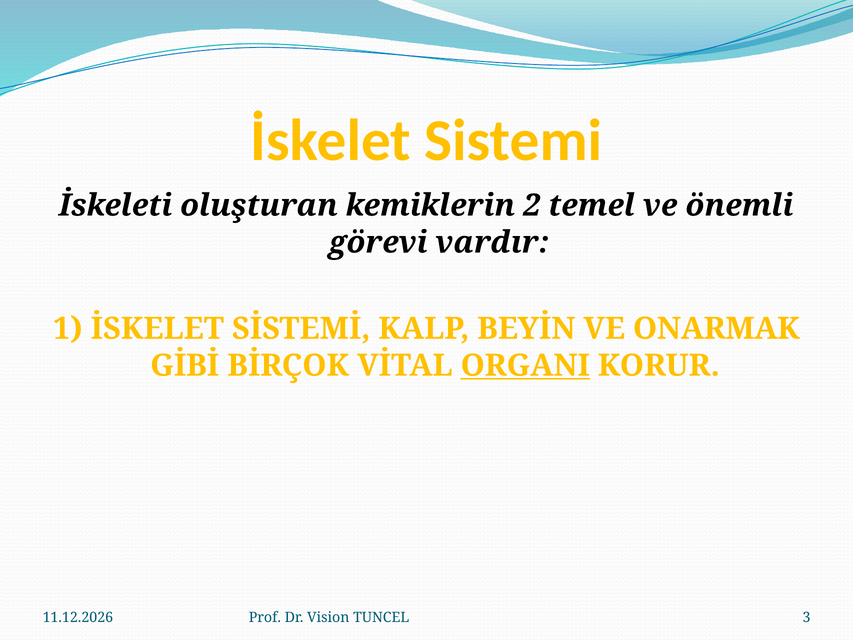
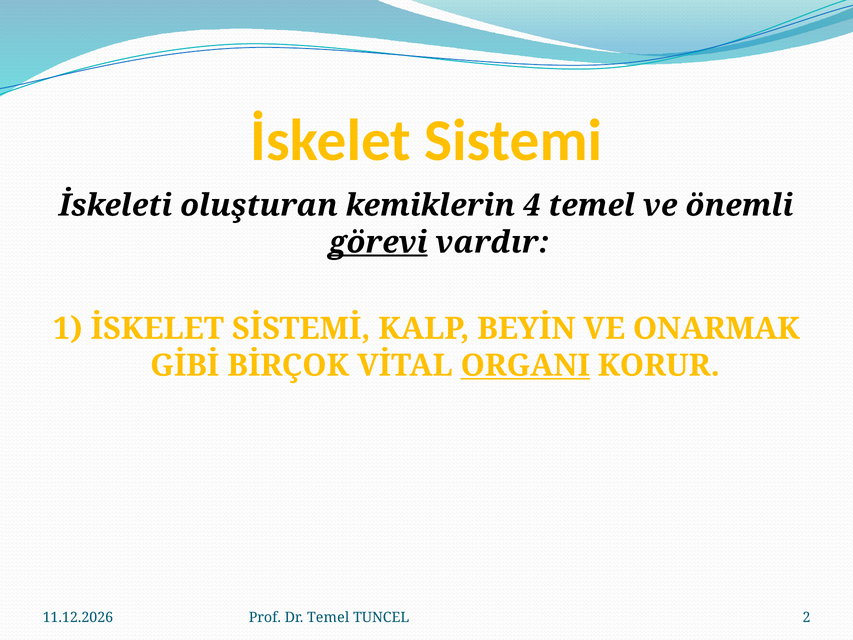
2: 2 -> 4
görevi underline: none -> present
Dr Vision: Vision -> Temel
3: 3 -> 2
